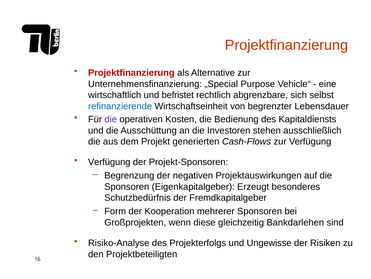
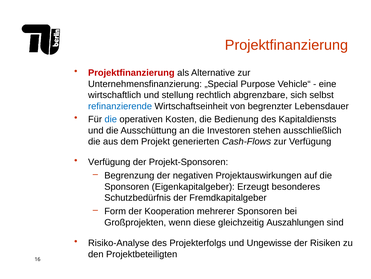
befristet: befristet -> stellung
die at (111, 119) colour: purple -> blue
Bankdarlehen: Bankdarlehen -> Auszahlungen
